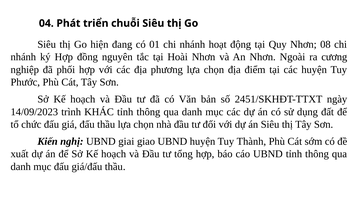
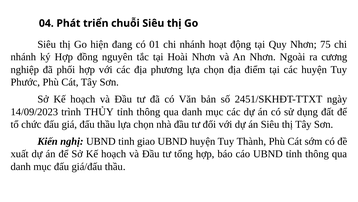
08: 08 -> 75
KHÁC: KHÁC -> THỦY
giai: giai -> tinh
